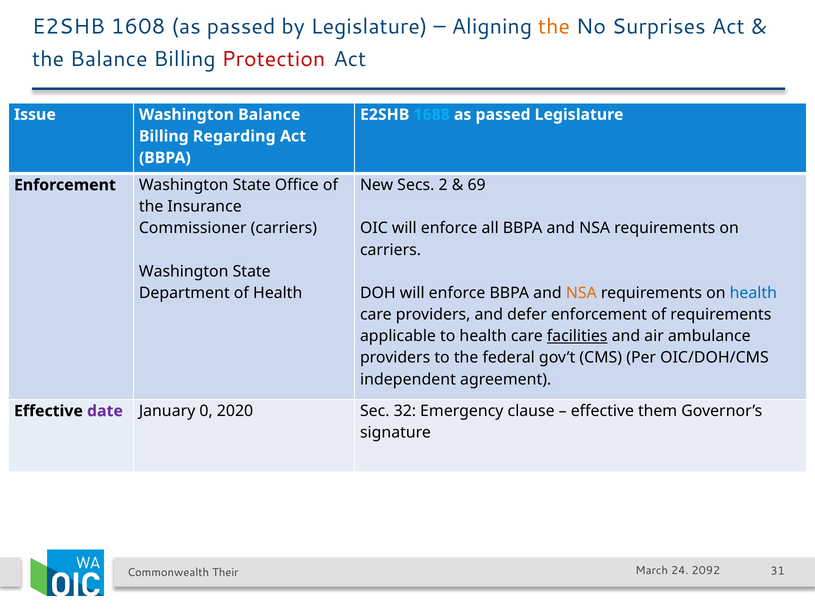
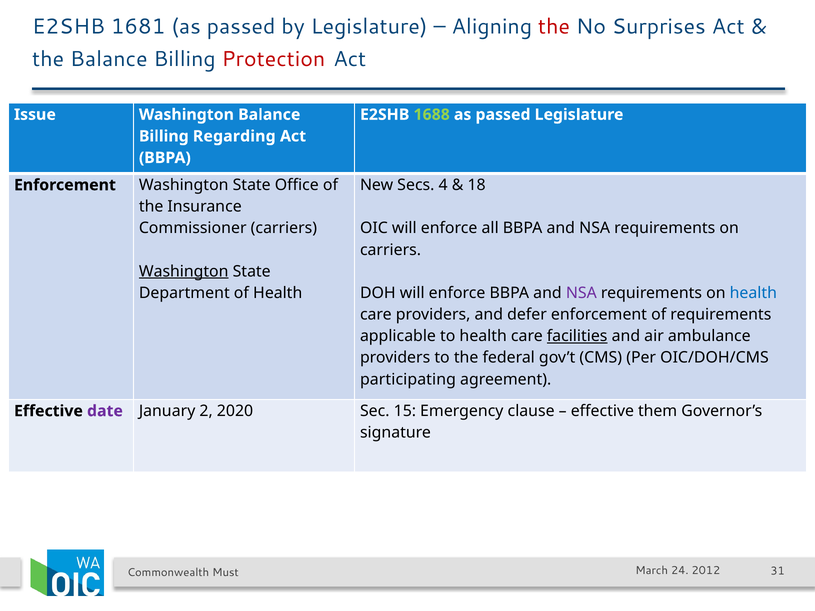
1608: 1608 -> 1681
the at (554, 26) colour: orange -> red
1688 colour: light blue -> light green
2: 2 -> 4
69: 69 -> 18
Washington at (184, 271) underline: none -> present
NSA at (581, 293) colour: orange -> purple
independent: independent -> participating
0: 0 -> 2
32: 32 -> 15
2092: 2092 -> 2012
Their: Their -> Must
